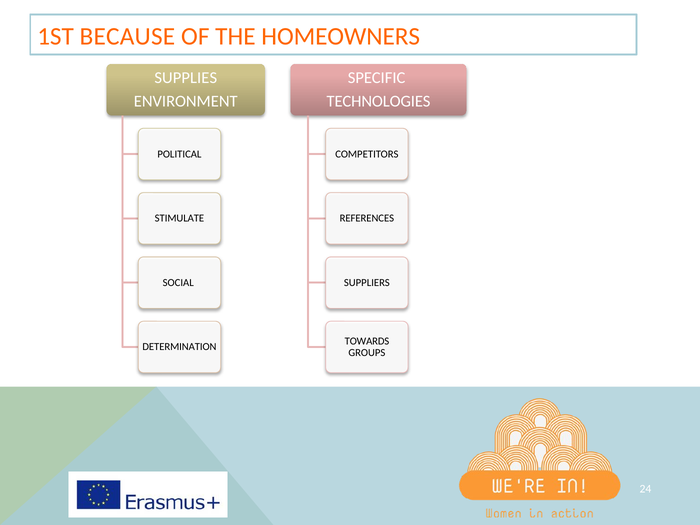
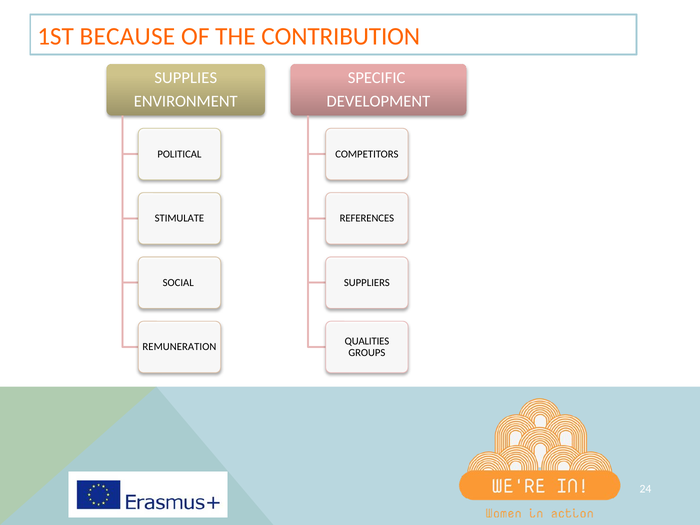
HOMEOWNERS: HOMEOWNERS -> CONTRIBUTION
TECHNOLOGIES: TECHNOLOGIES -> DEVELOPMENT
TOWARDS: TOWARDS -> QUALITIES
DETERMINATION: DETERMINATION -> REMUNERATION
